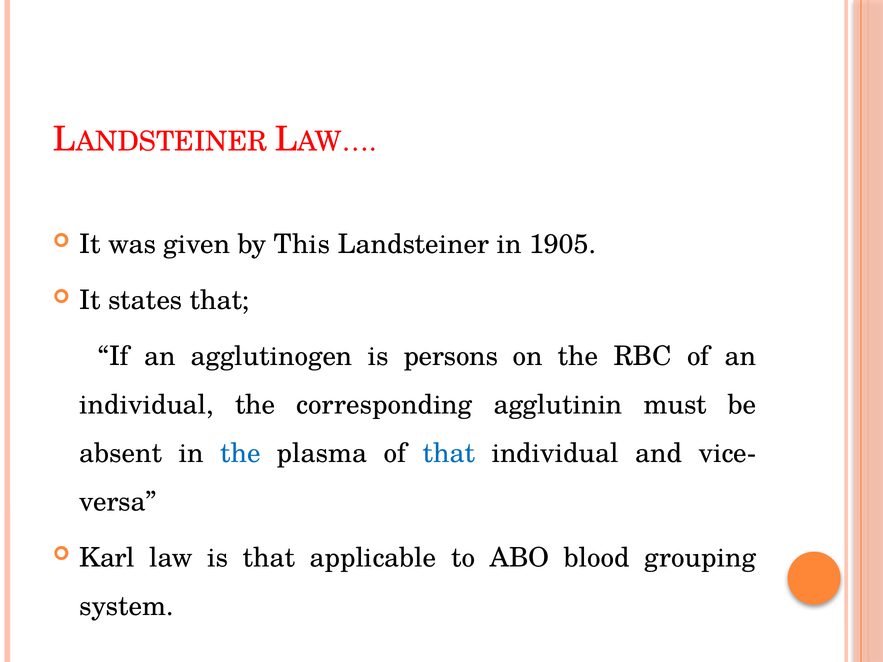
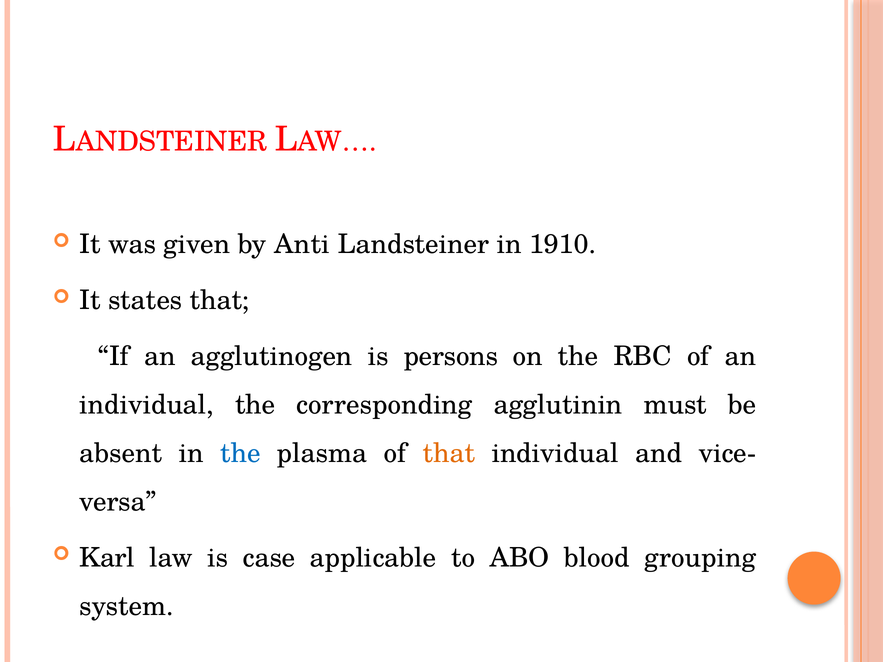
This: This -> Anti
1905: 1905 -> 1910
that at (449, 453) colour: blue -> orange
is that: that -> case
